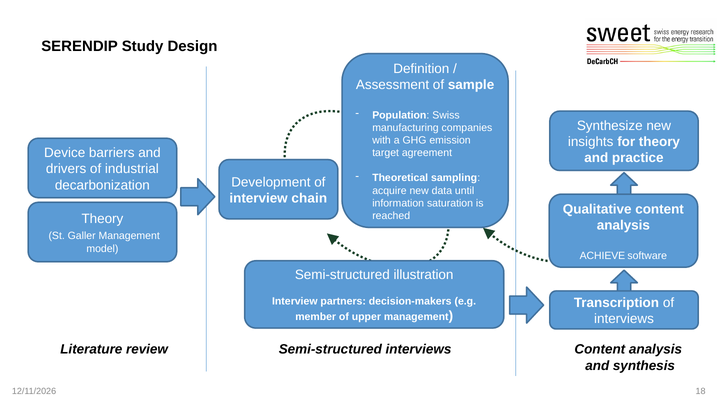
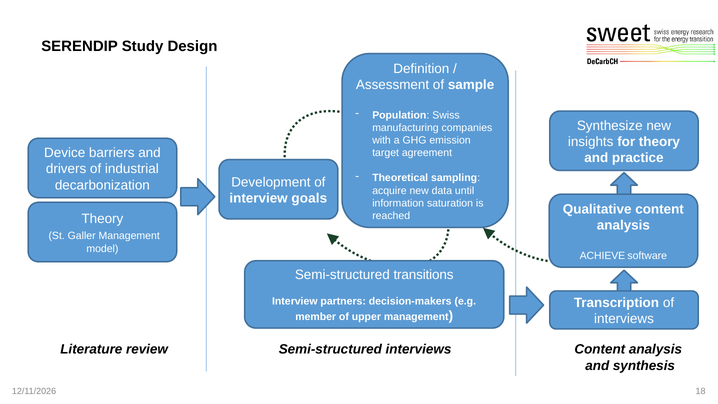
chain: chain -> goals
illustration: illustration -> transitions
